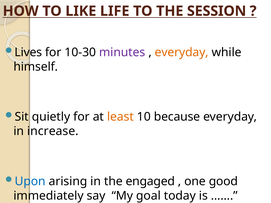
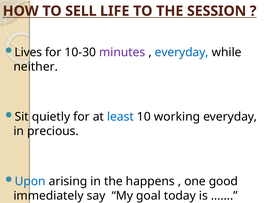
LIKE: LIKE -> SELL
everyday at (182, 52) colour: orange -> blue
himself: himself -> neither
least colour: orange -> blue
because: because -> working
increase: increase -> precious
engaged: engaged -> happens
